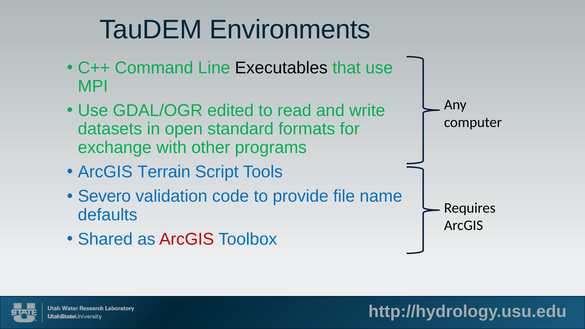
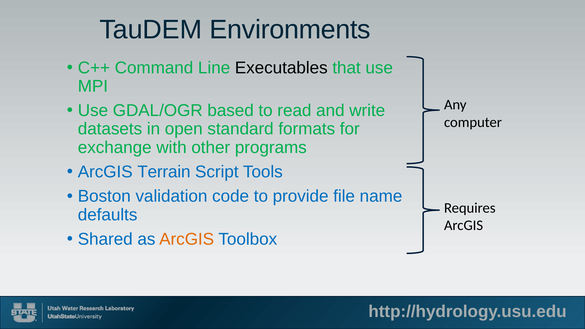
edited: edited -> based
Severo: Severo -> Boston
ArcGIS at (187, 239) colour: red -> orange
